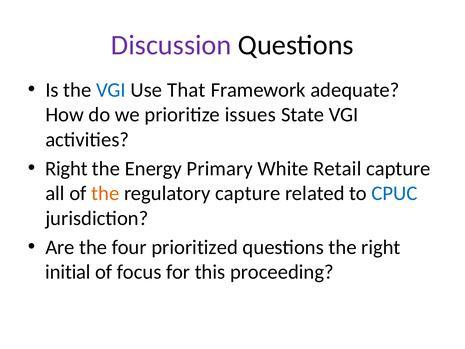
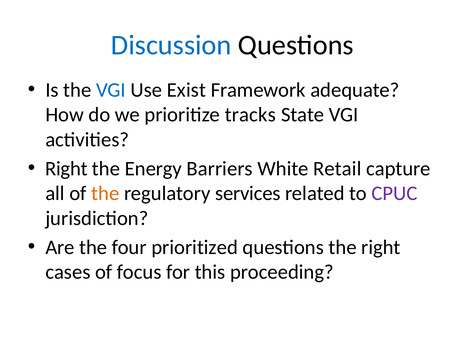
Discussion colour: purple -> blue
That: That -> Exist
issues: issues -> tracks
Primary: Primary -> Barriers
regulatory capture: capture -> services
CPUC colour: blue -> purple
initial: initial -> cases
